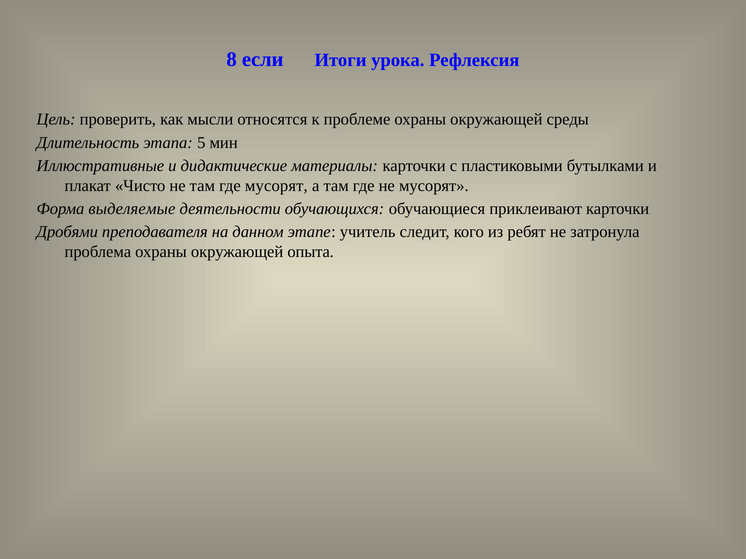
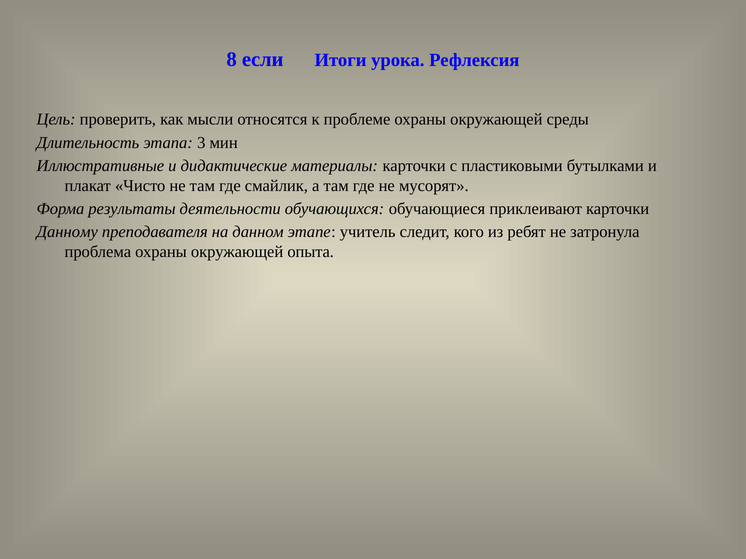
5: 5 -> 3
где мусорят: мусорят -> смайлик
выделяемые: выделяемые -> результаты
Дробями: Дробями -> Данному
